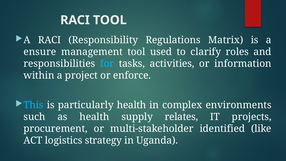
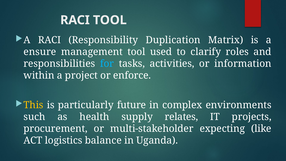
Regulations: Regulations -> Duplication
This colour: light blue -> yellow
particularly health: health -> future
identified: identified -> expecting
strategy: strategy -> balance
